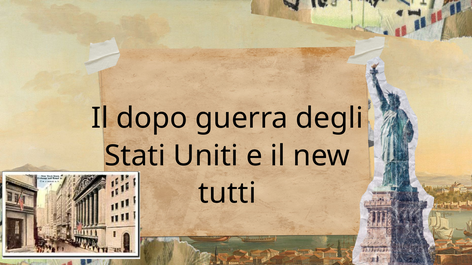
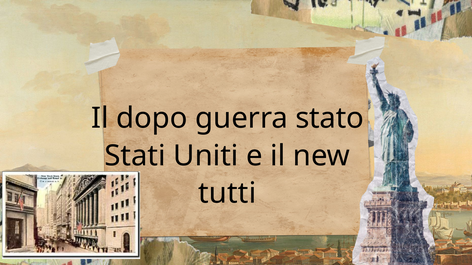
degli: degli -> stato
